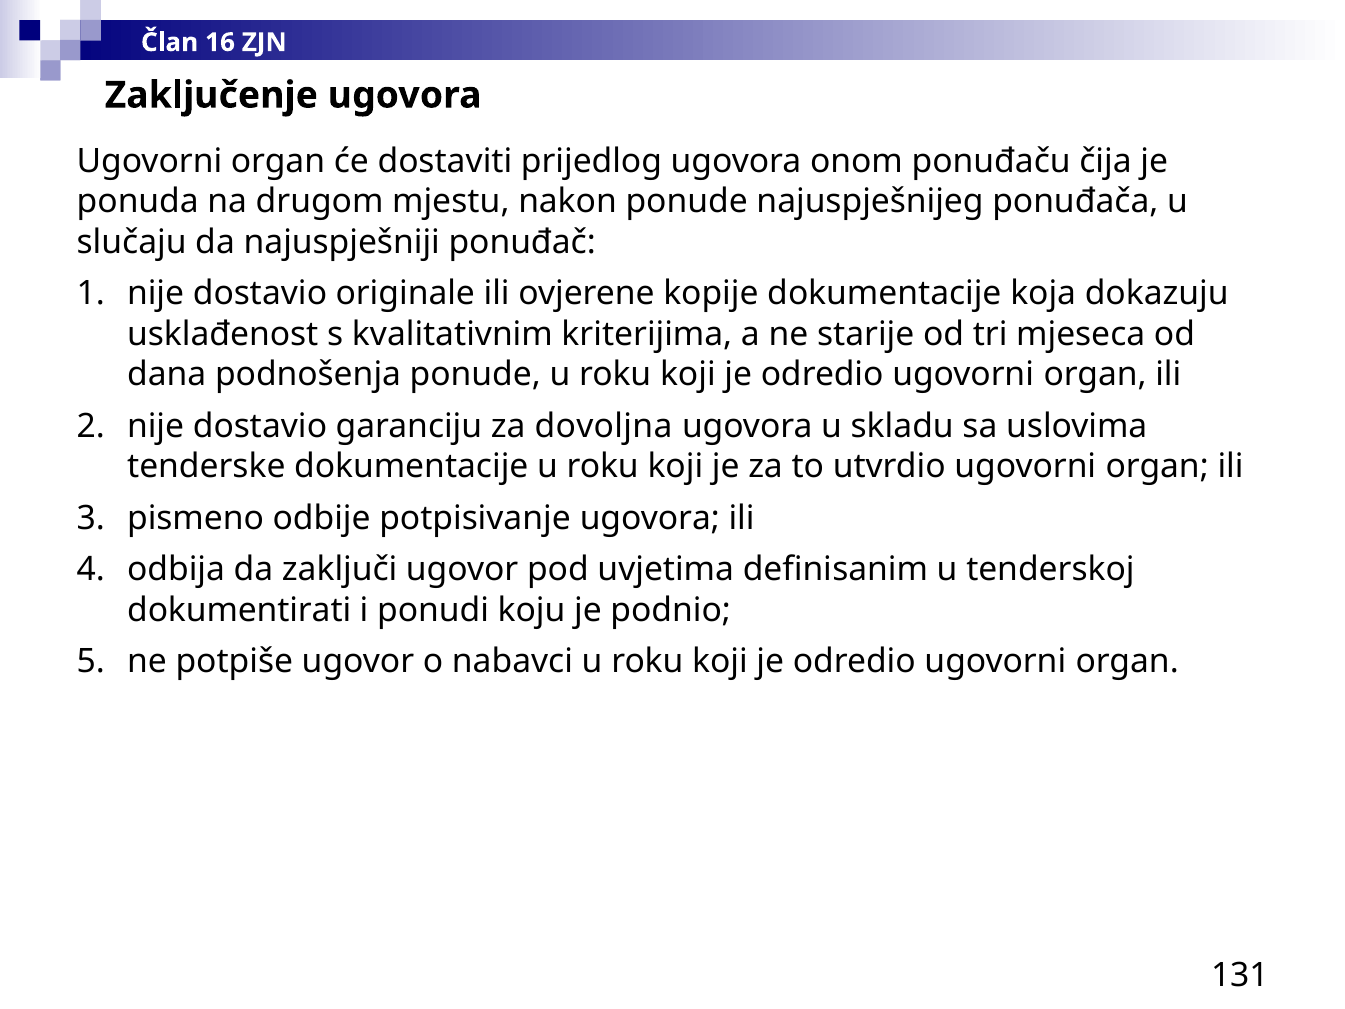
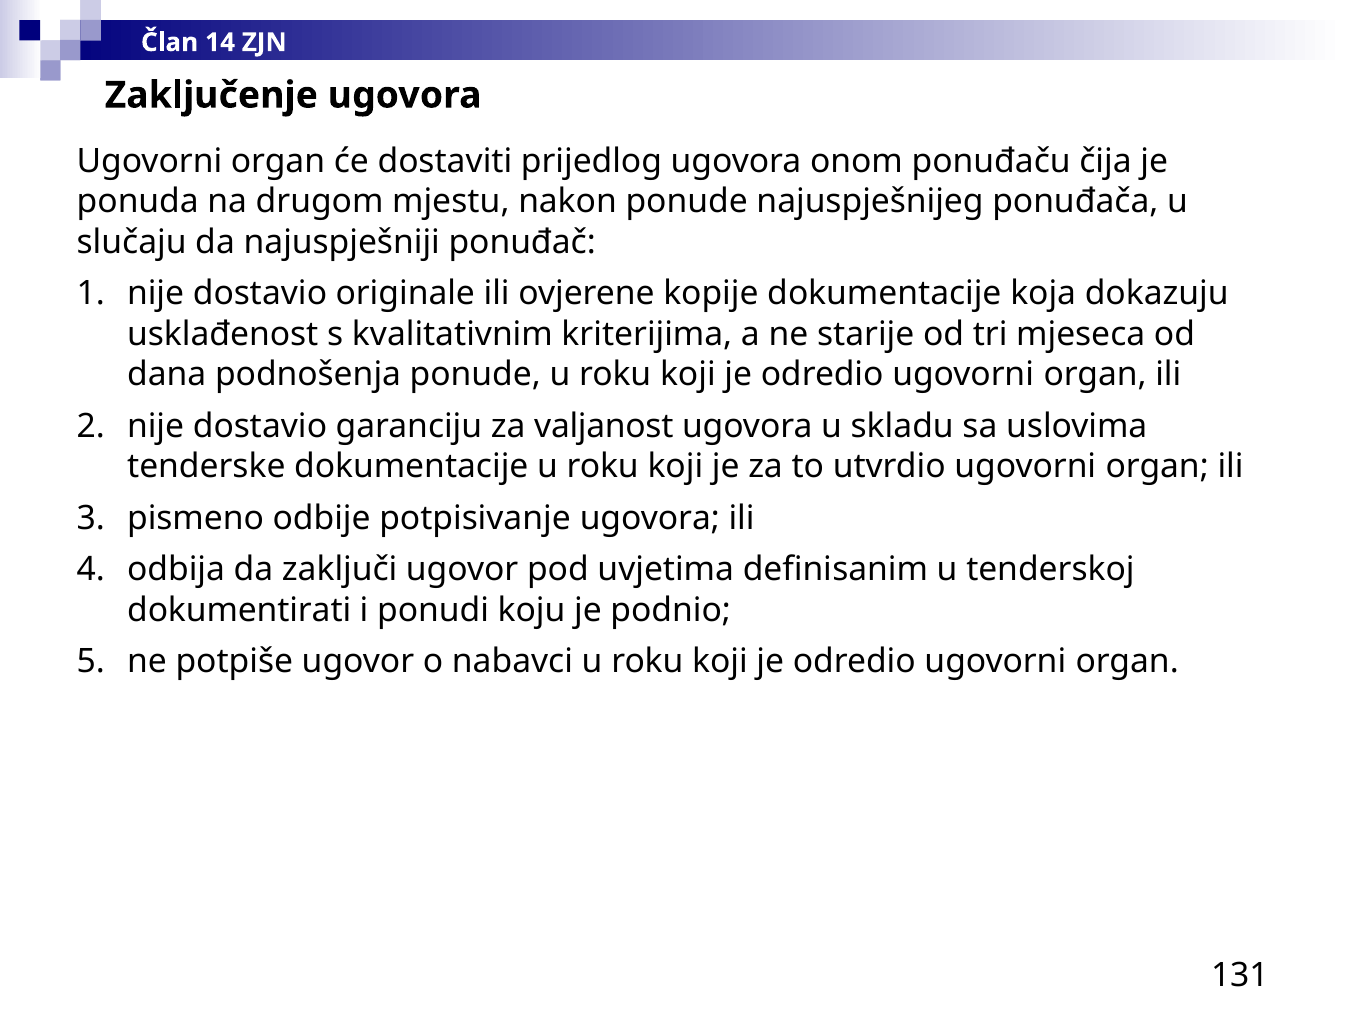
16: 16 -> 14
dovoljna: dovoljna -> valjanost
